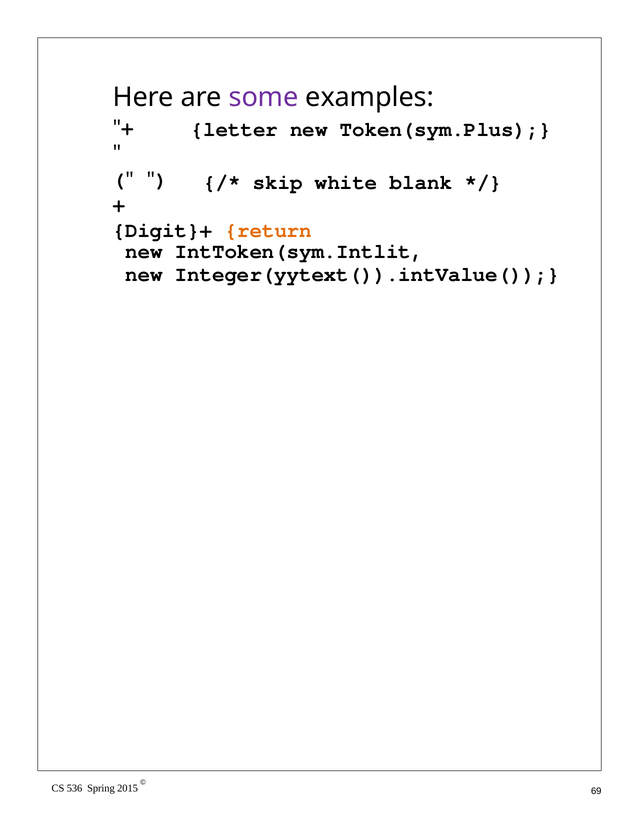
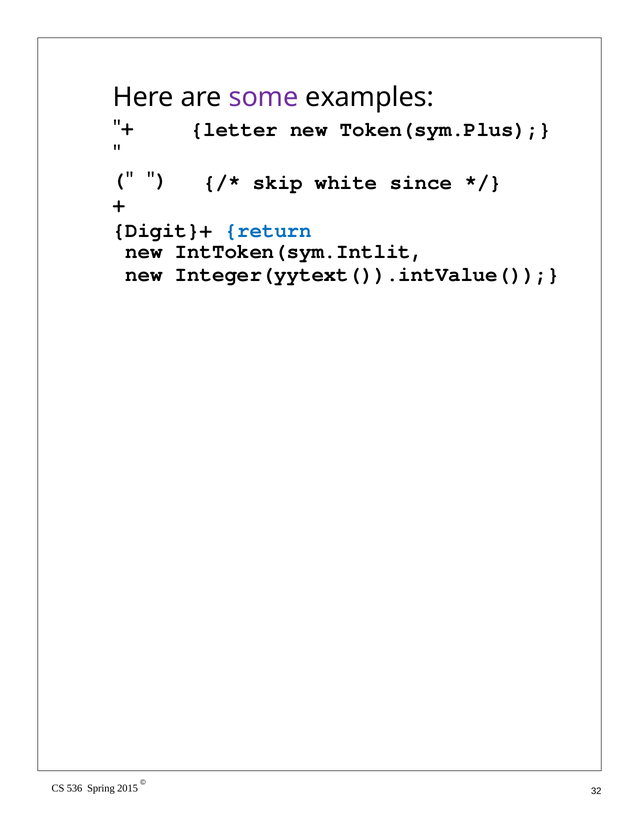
blank: blank -> since
return colour: orange -> blue
69: 69 -> 32
